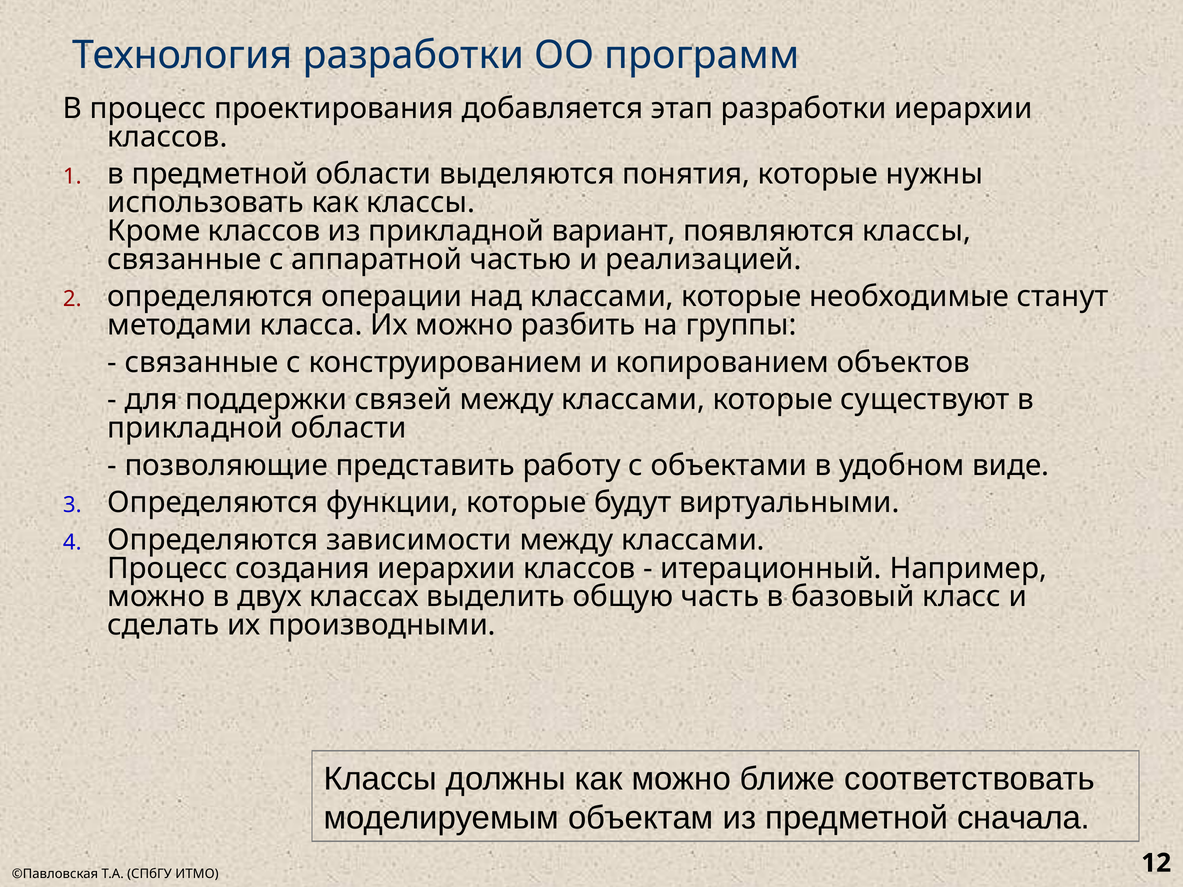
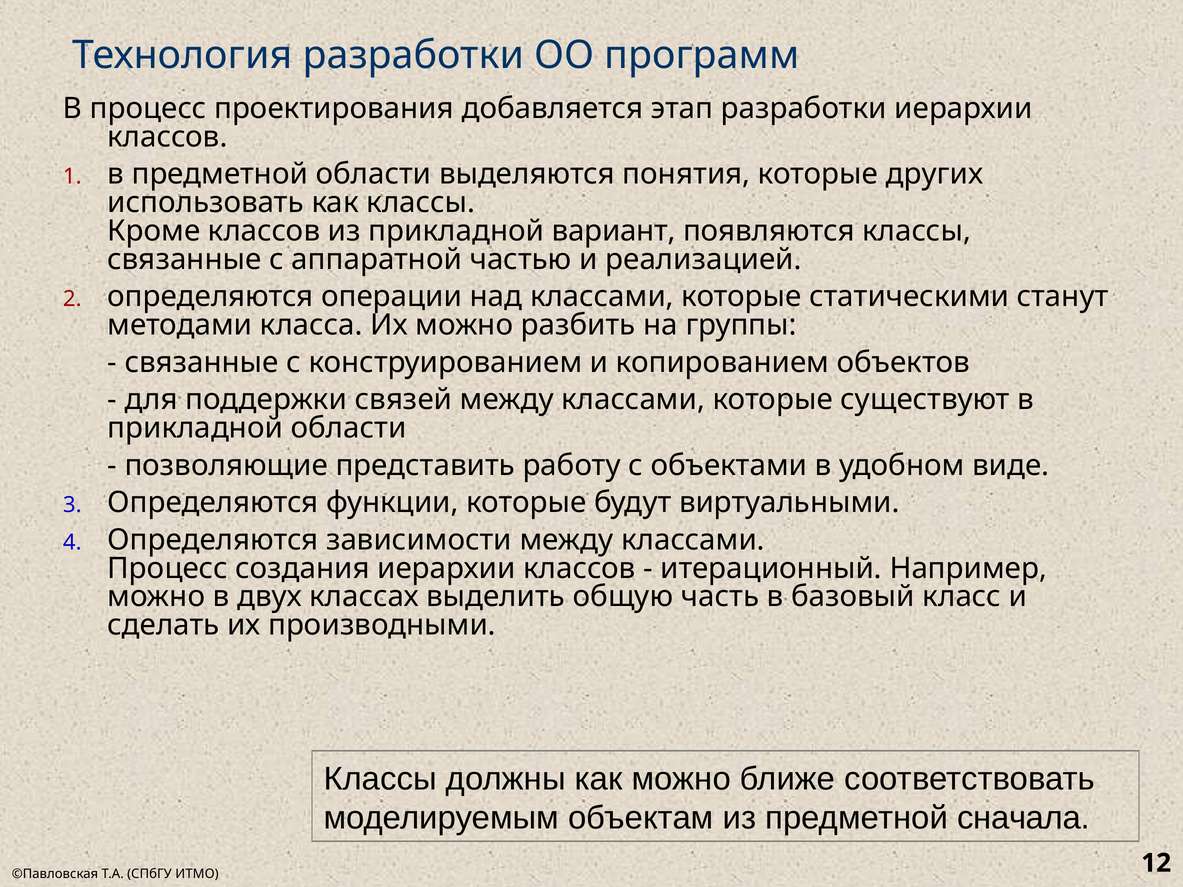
нужны: нужны -> других
необходимые: необходимые -> статическими
